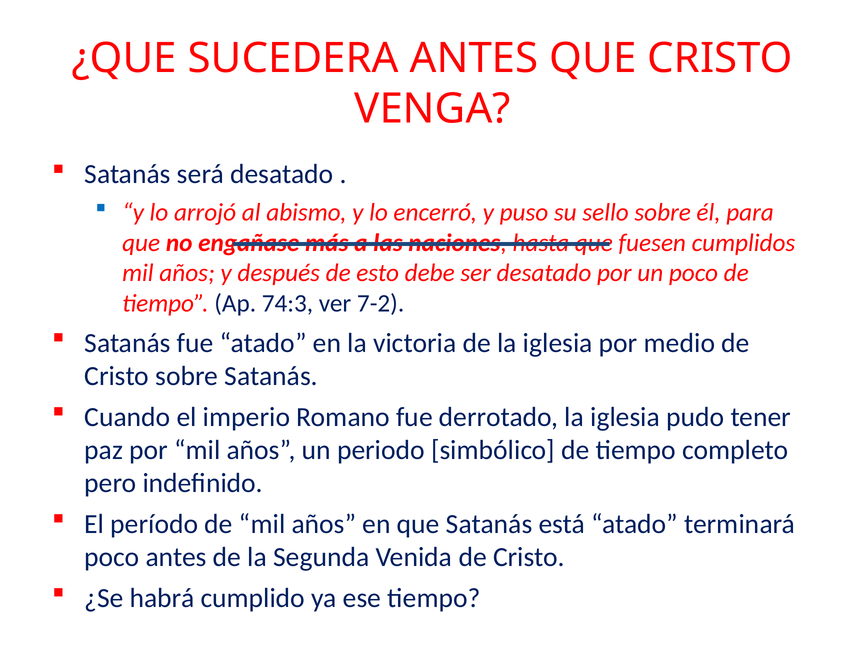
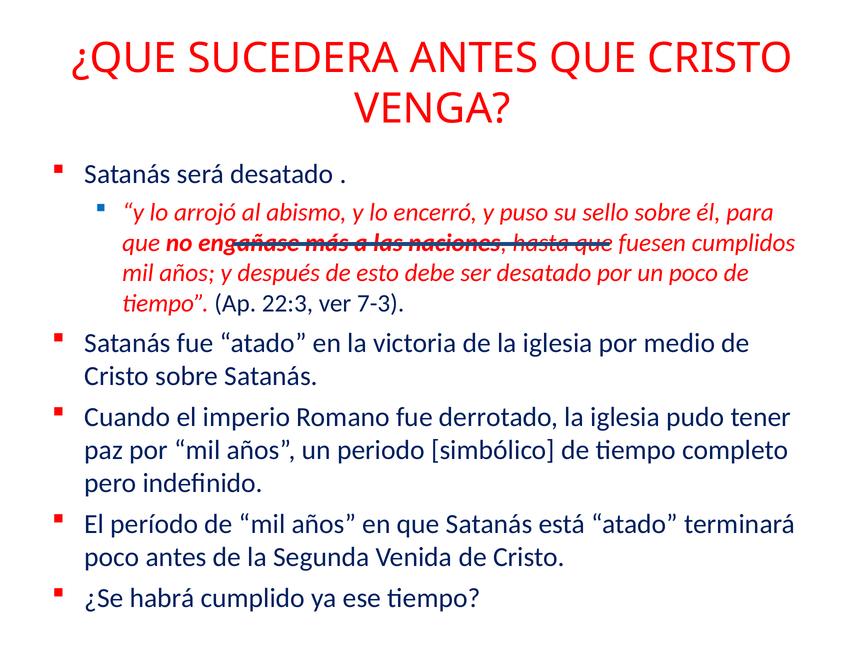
74:3: 74:3 -> 22:3
7-2: 7-2 -> 7-3
